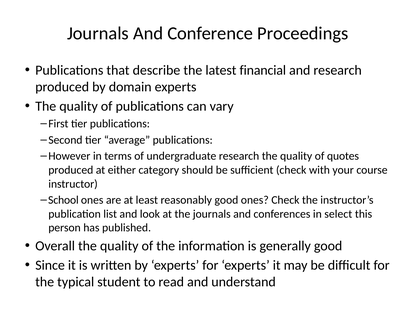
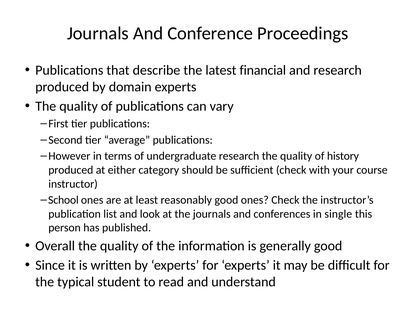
quotes: quotes -> history
select: select -> single
